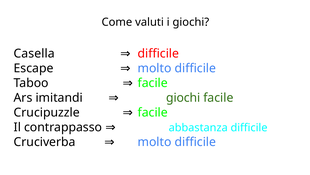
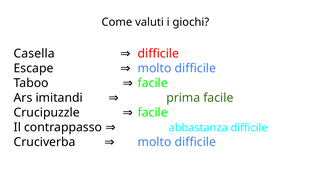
giochi at (183, 97): giochi -> prima
